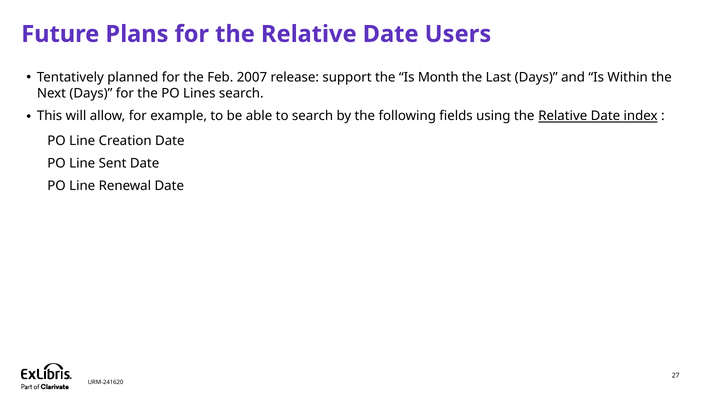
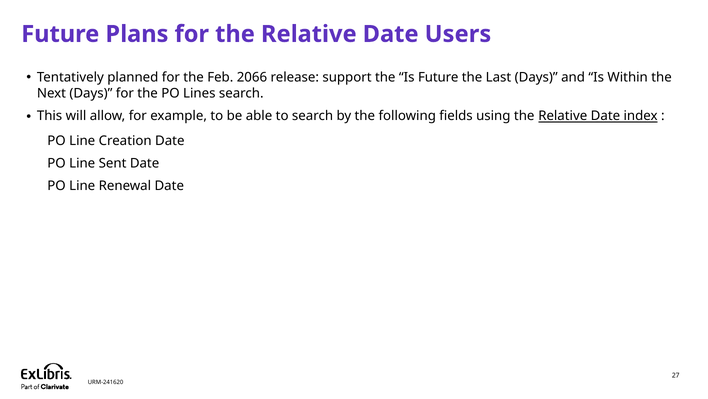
2007: 2007 -> 2066
Is Month: Month -> Future
